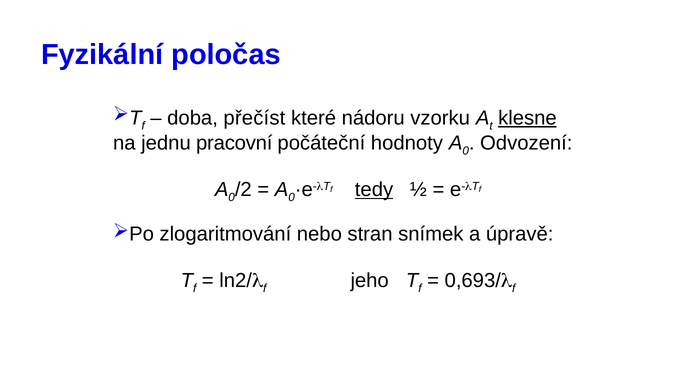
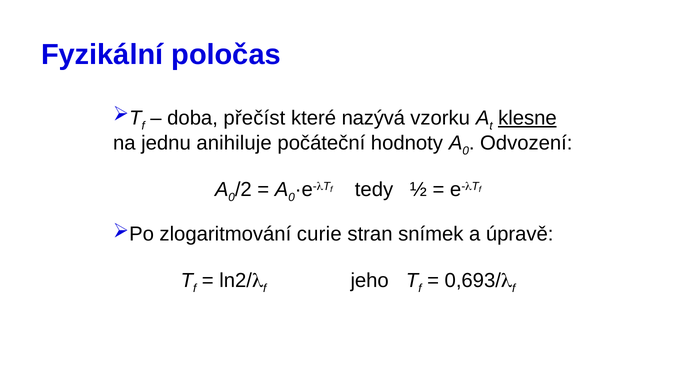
nádoru: nádoru -> nazývá
pracovní: pracovní -> anihiluje
tedy underline: present -> none
nebo: nebo -> curie
